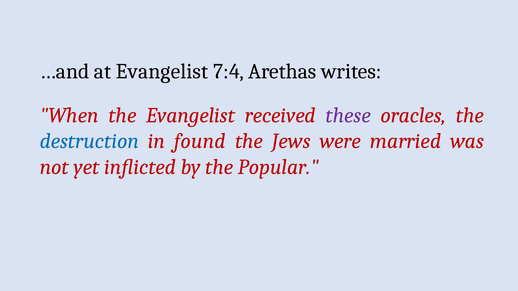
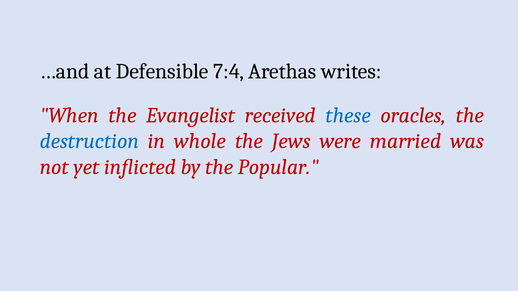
at Evangelist: Evangelist -> Defensible
these colour: purple -> blue
found: found -> whole
